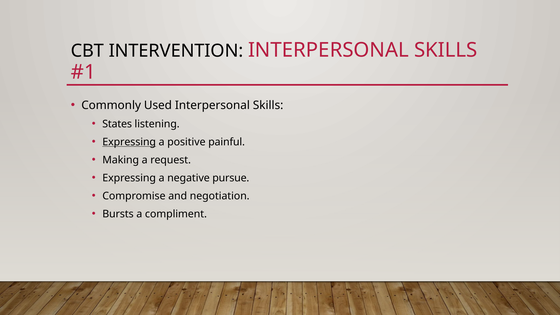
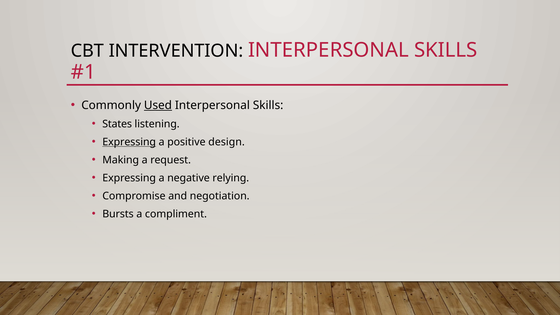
Used underline: none -> present
painful: painful -> design
pursue: pursue -> relying
